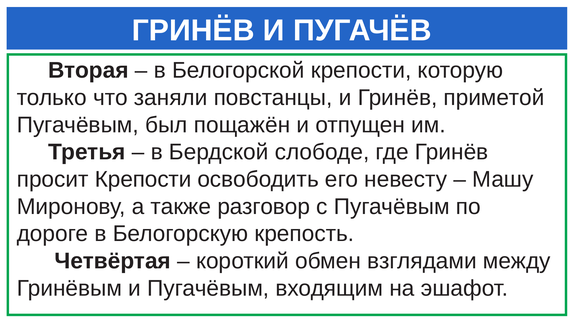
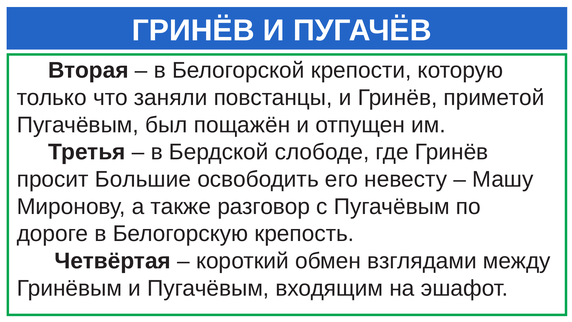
просит Крепости: Крепости -> Большие
